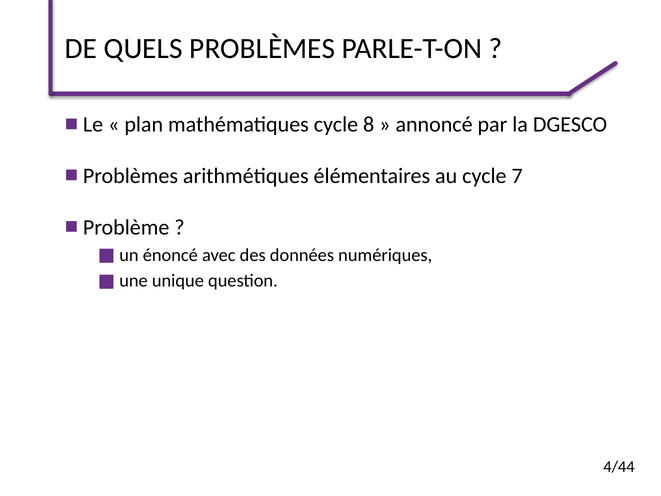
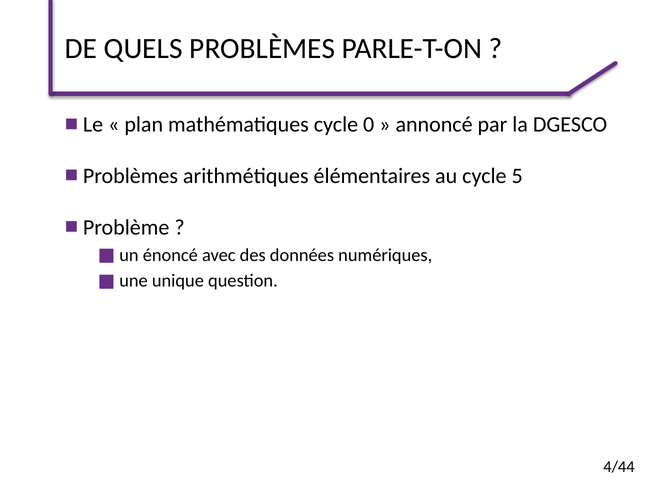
8: 8 -> 0
7: 7 -> 5
